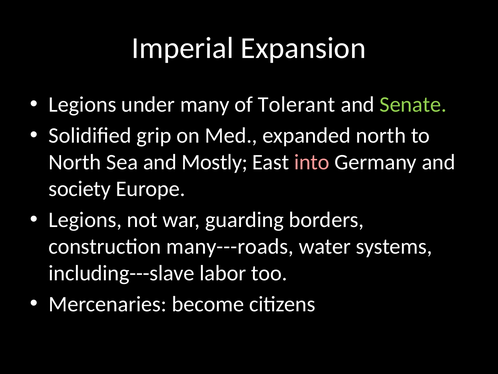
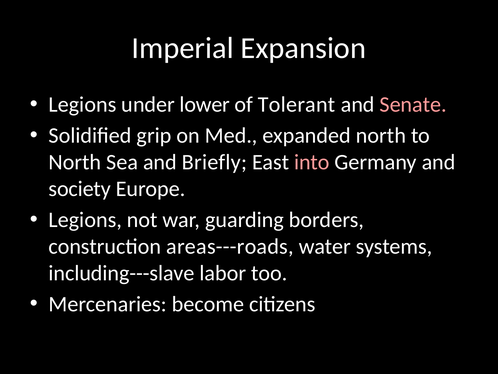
many: many -> lower
Senate colour: light green -> pink
Mostly: Mostly -> Briefly
many---roads: many---roads -> areas---roads
